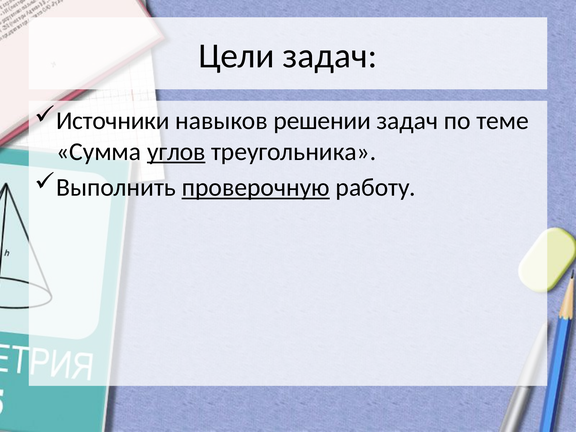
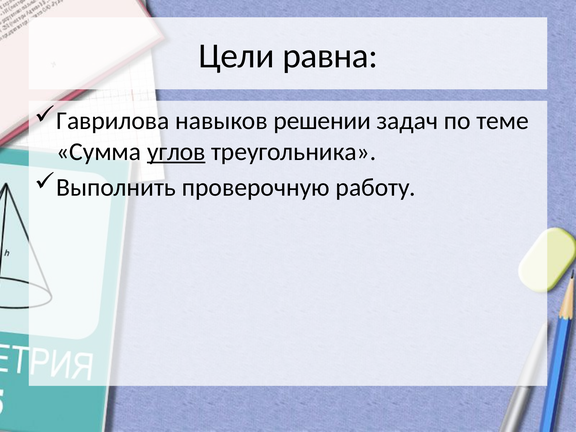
Цели задач: задач -> равна
Источники: Источники -> Гаврилова
проверочную underline: present -> none
